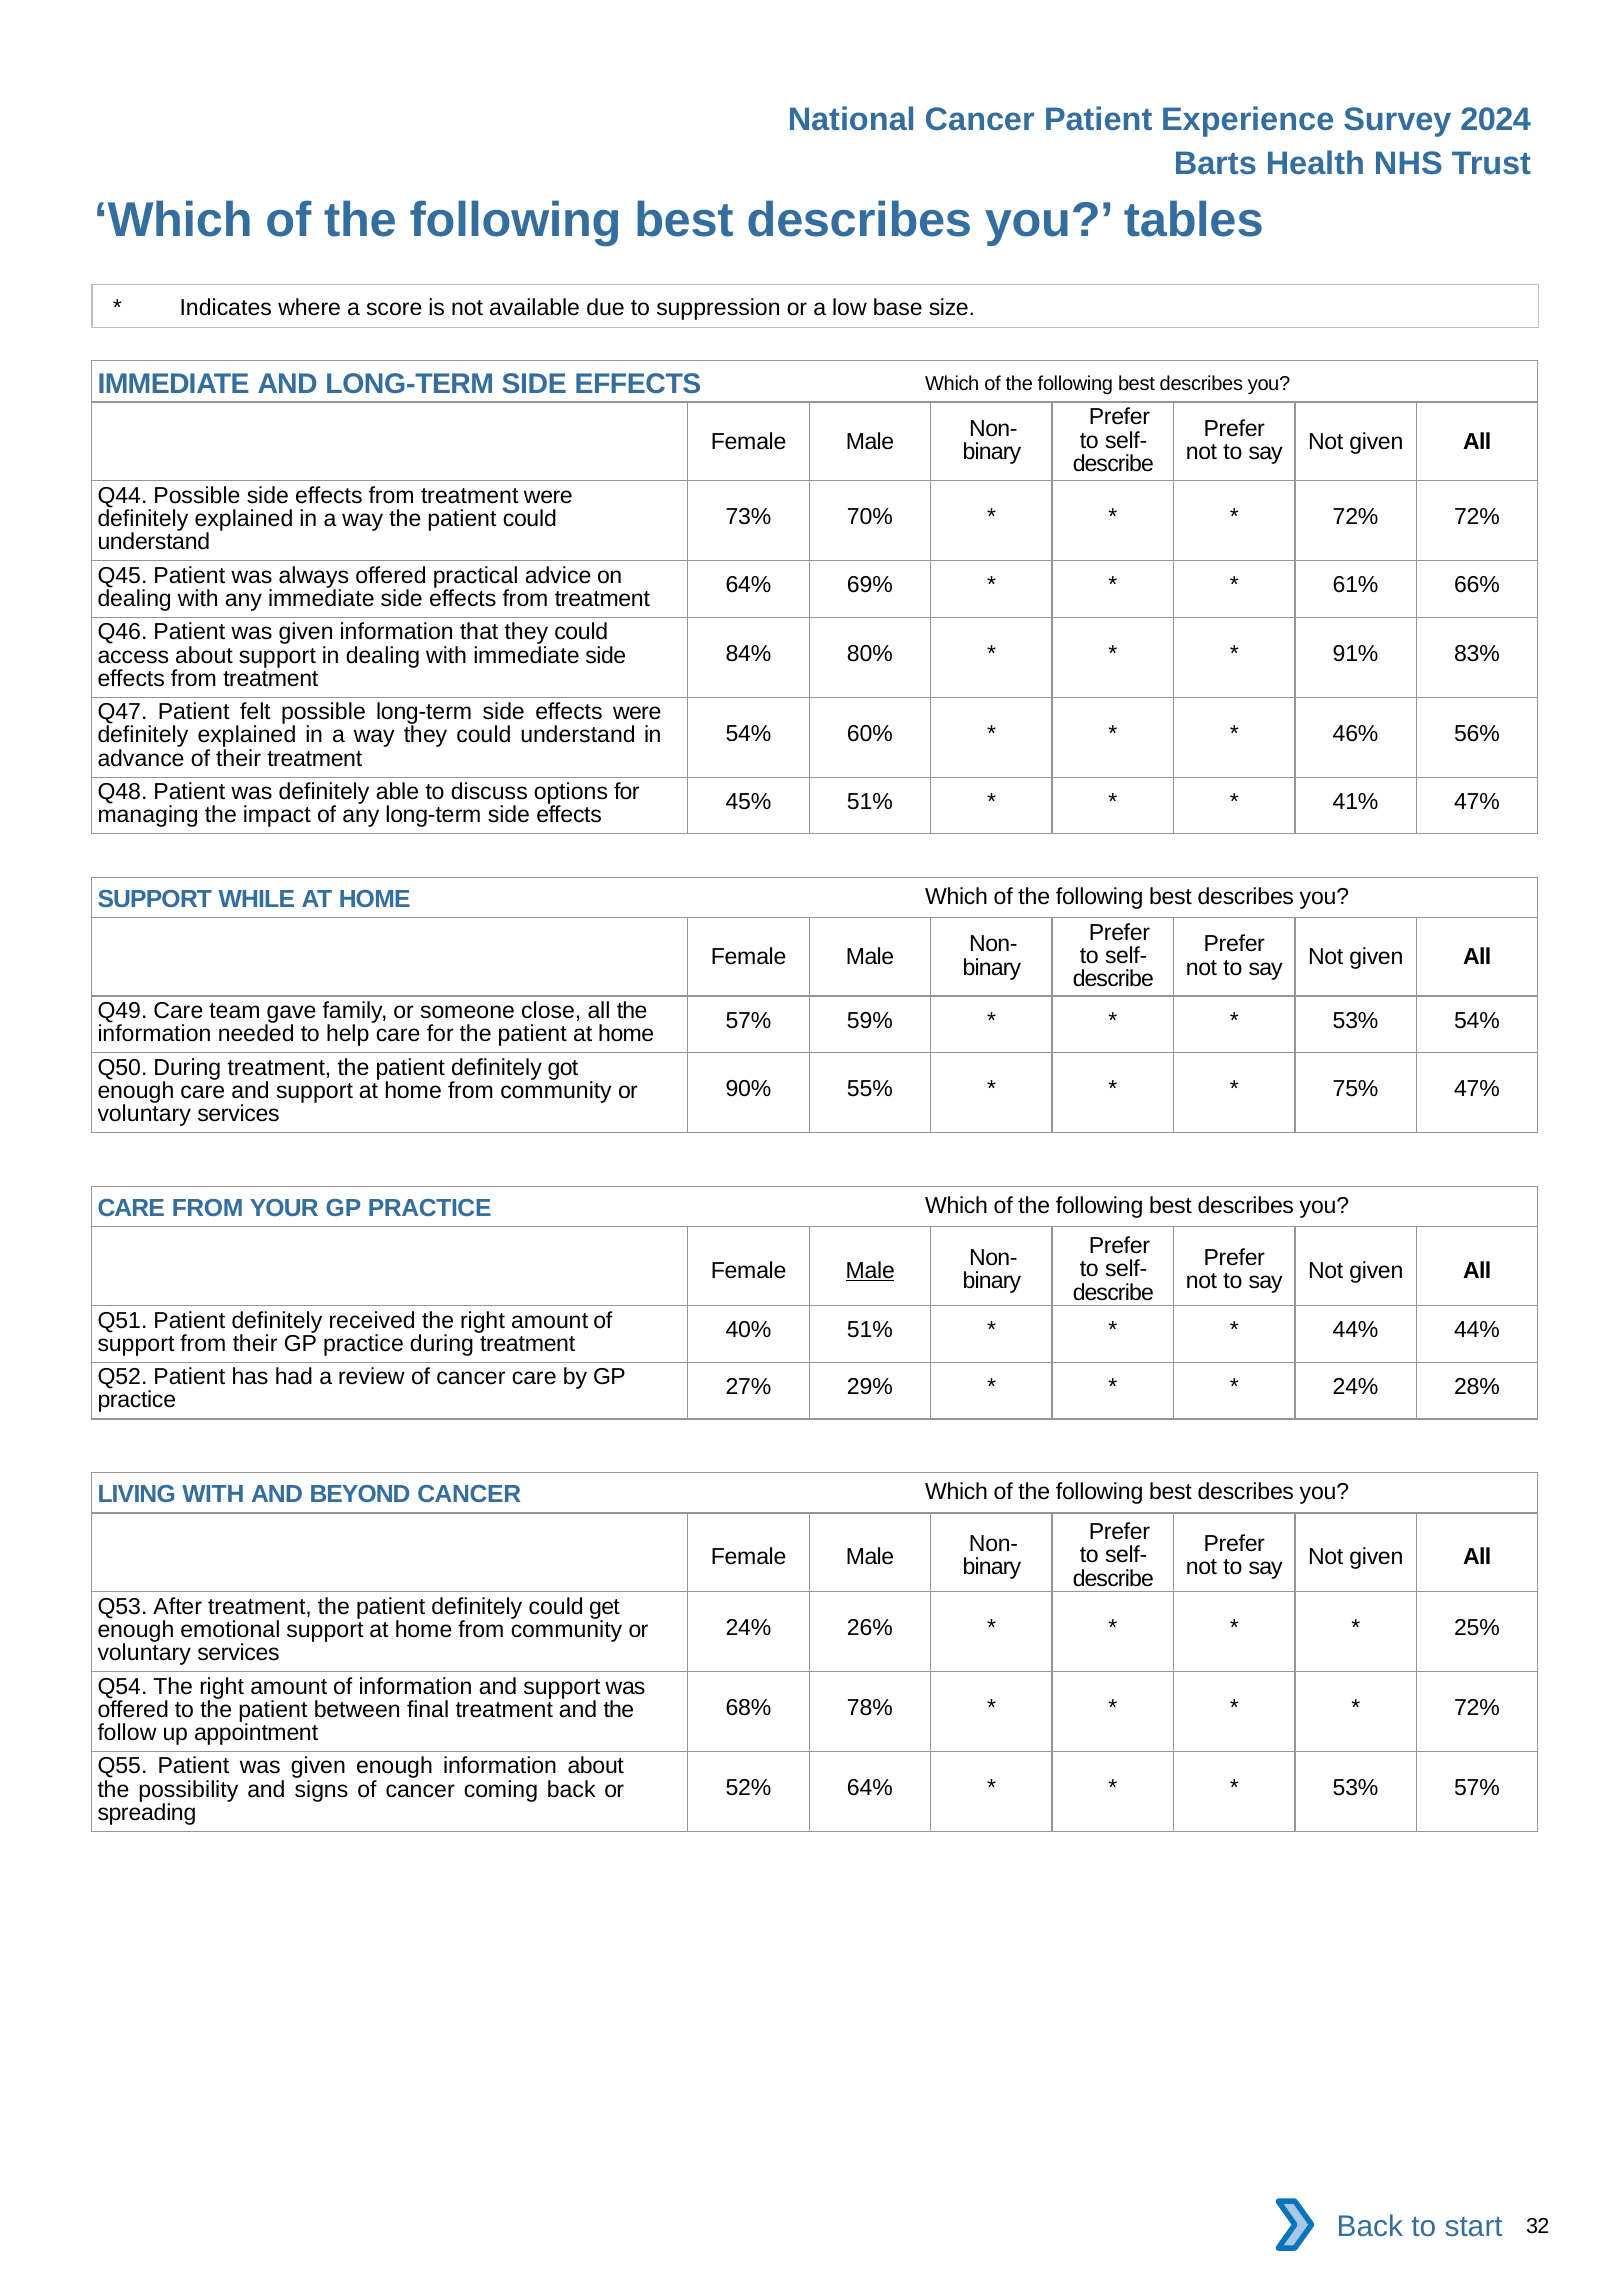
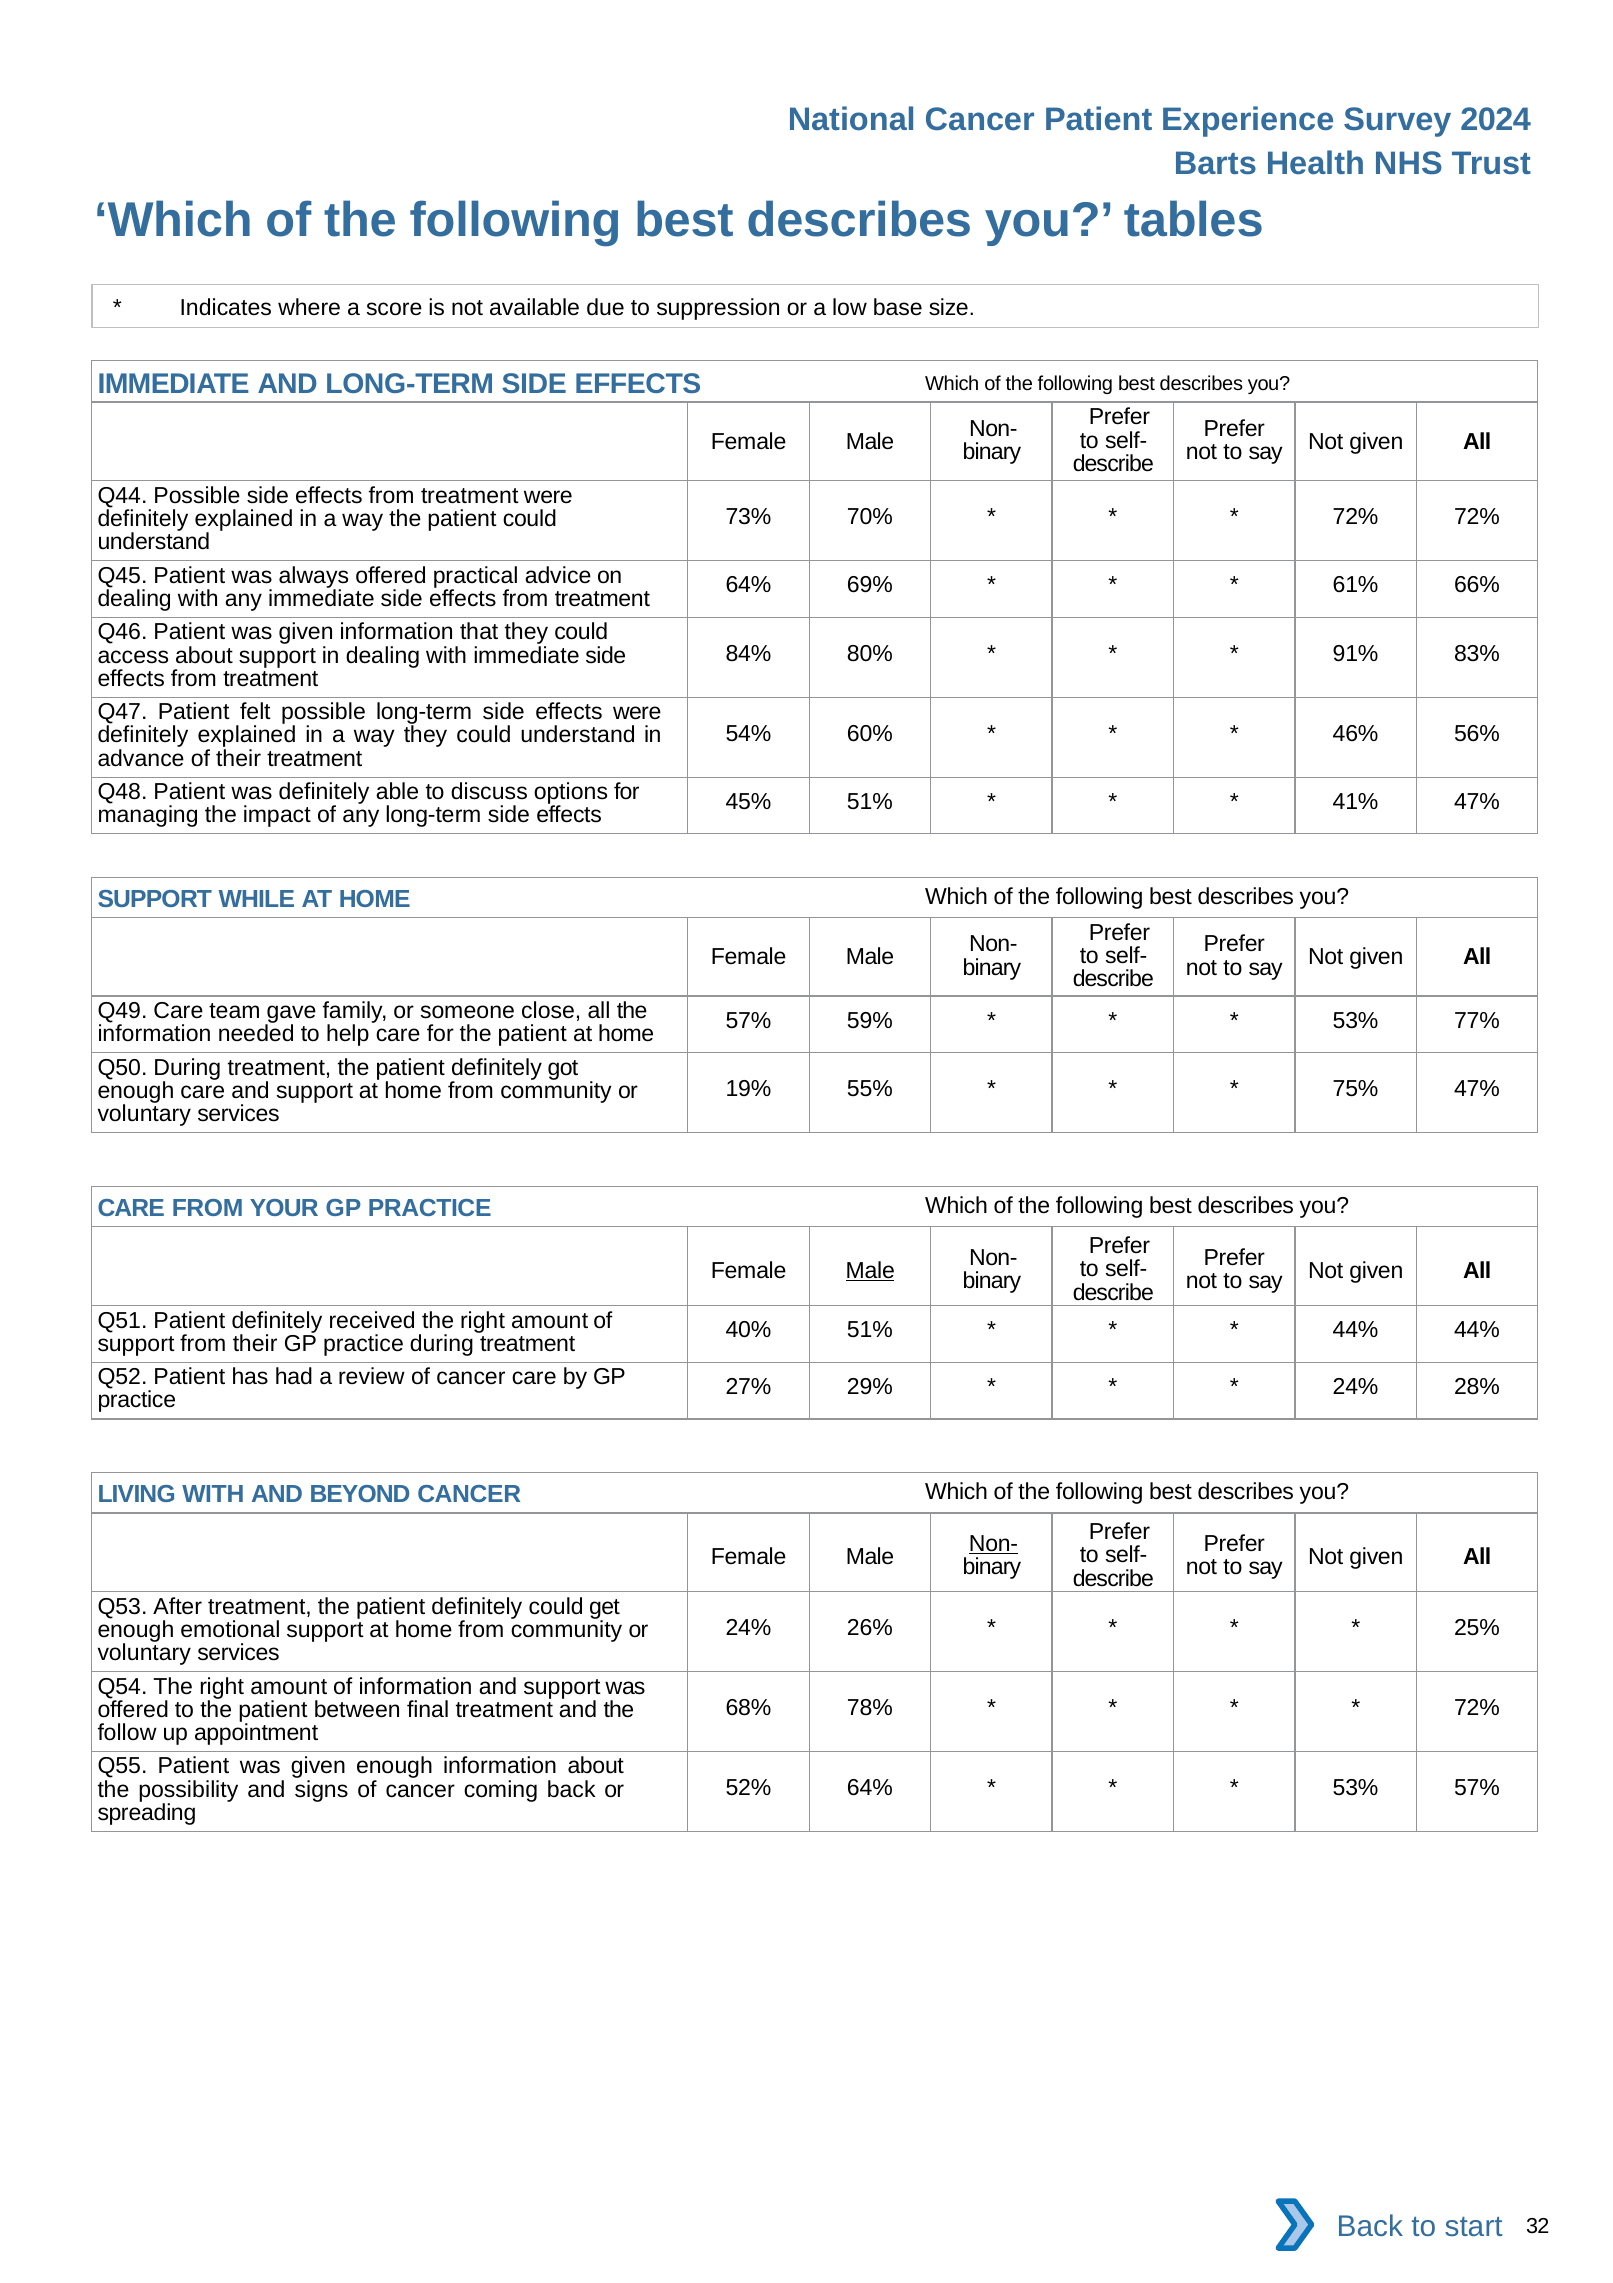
53% 54%: 54% -> 77%
90%: 90% -> 19%
Non- at (993, 1543) underline: none -> present
